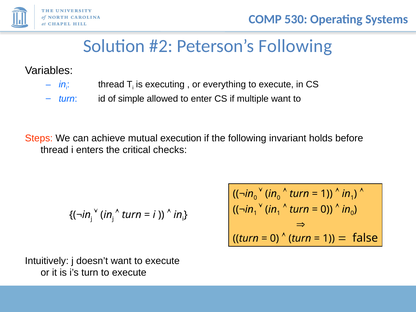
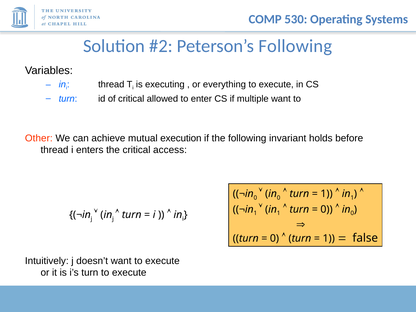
of simple: simple -> critical
Steps: Steps -> Other
checks: checks -> access
